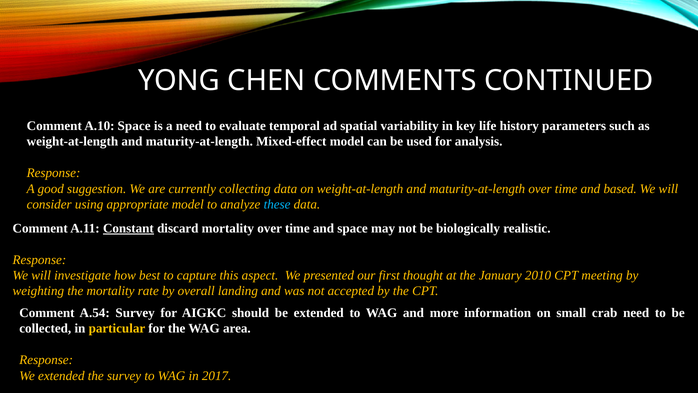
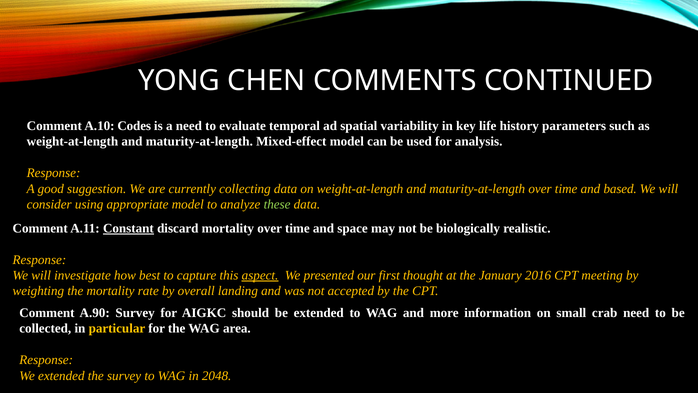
A.10 Space: Space -> Codes
these colour: light blue -> light green
aspect underline: none -> present
2010: 2010 -> 2016
A.54: A.54 -> A.90
2017: 2017 -> 2048
